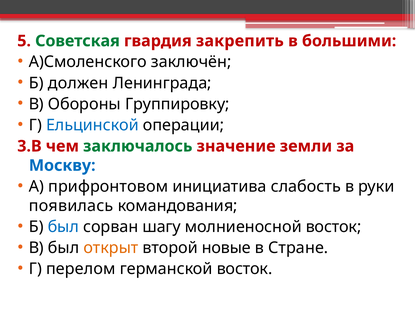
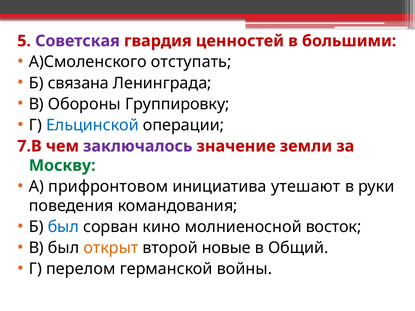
Советская colour: green -> purple
закрепить: закрепить -> ценностей
заключён: заключён -> отступать
должен: должен -> связана
3.В: 3.В -> 7.В
заключалось colour: green -> purple
Москву colour: blue -> green
слабость: слабость -> утешают
появилась: появилась -> поведения
шагу: шагу -> кино
Стране: Стране -> Общий
германской восток: восток -> войны
